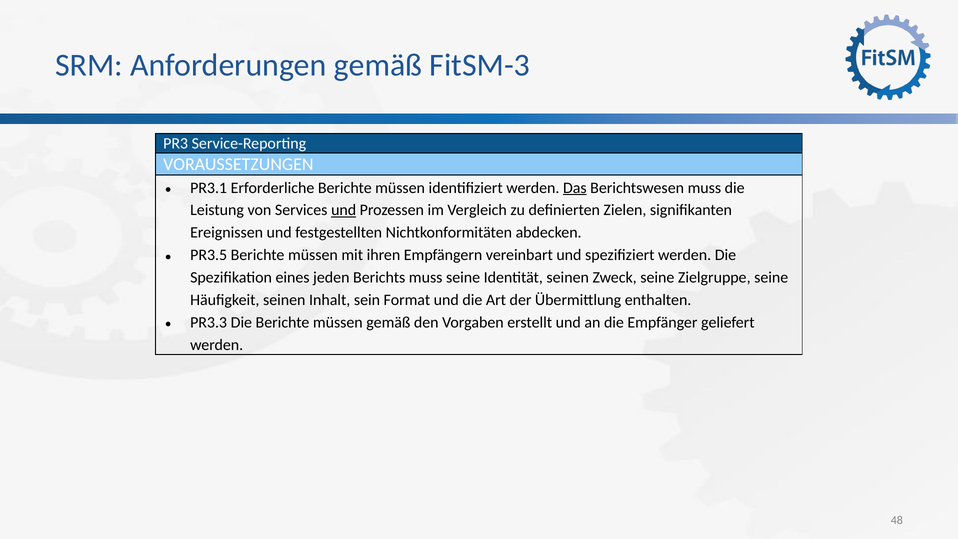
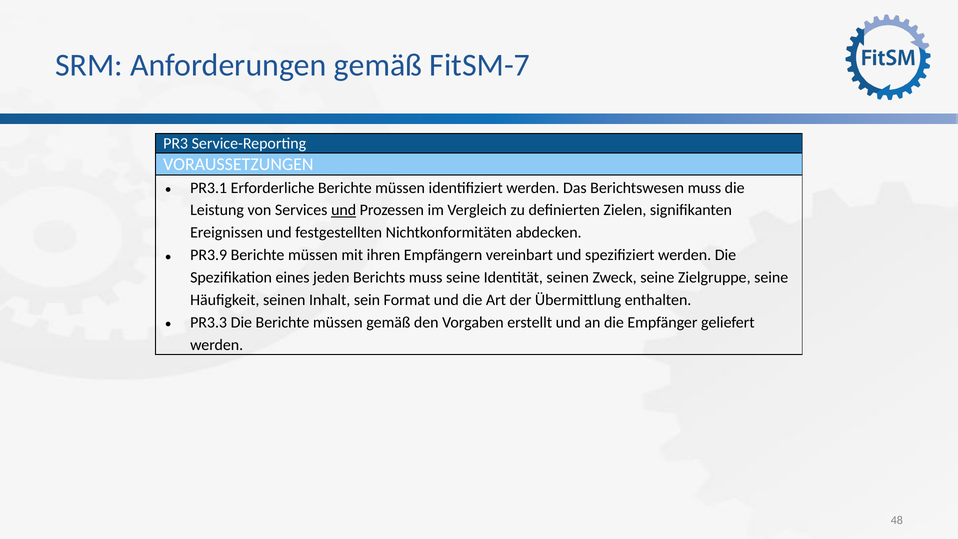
FitSM-3: FitSM-3 -> FitSM-7
Das underline: present -> none
PR3.5: PR3.5 -> PR3.9
